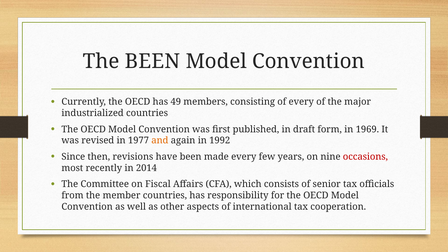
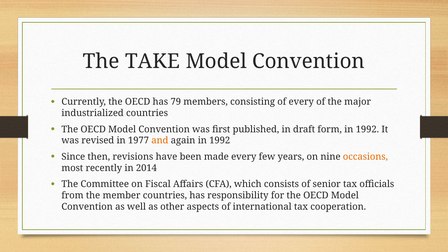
The BEEN: BEEN -> TAKE
49: 49 -> 79
form in 1969: 1969 -> 1992
occasions colour: red -> orange
